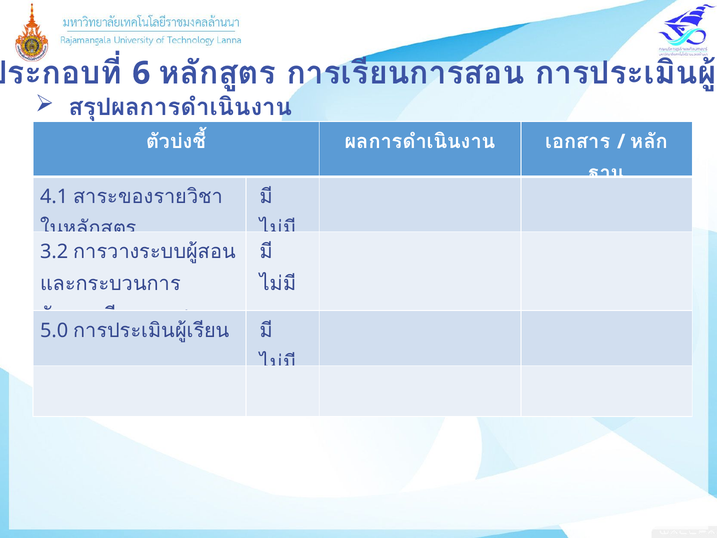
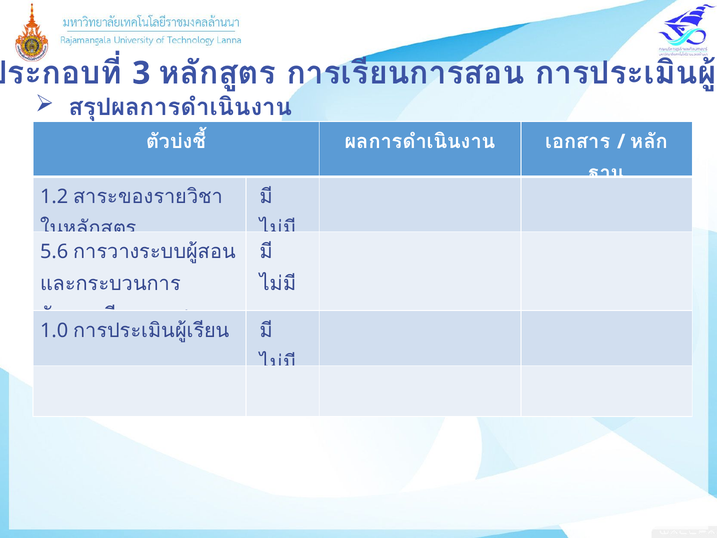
6: 6 -> 3
4.1: 4.1 -> 1.2
3.2: 3.2 -> 5.6
5.0: 5.0 -> 1.0
